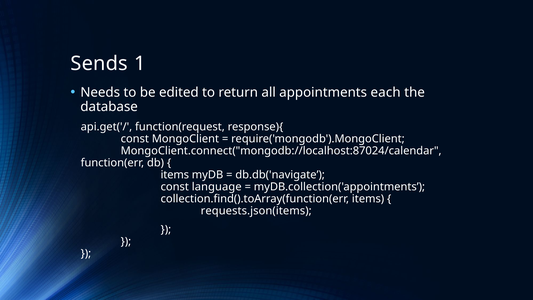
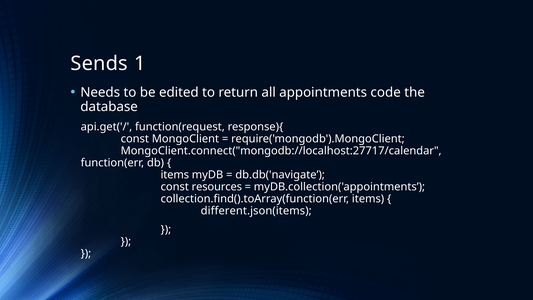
each: each -> code
MongoClient.connect("mongodb://localhost:87024/calendar: MongoClient.connect("mongodb://localhost:87024/calendar -> MongoClient.connect("mongodb://localhost:27717/calendar
language: language -> resources
requests.json(items: requests.json(items -> different.json(items
